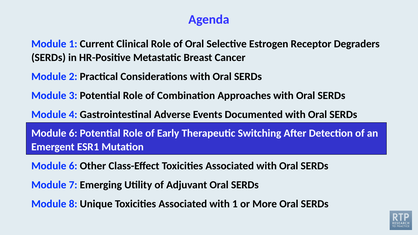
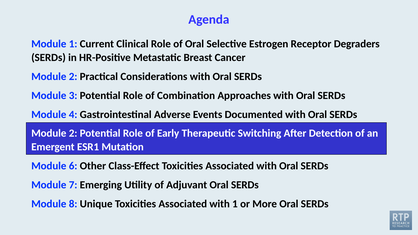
6 at (73, 133): 6 -> 2
